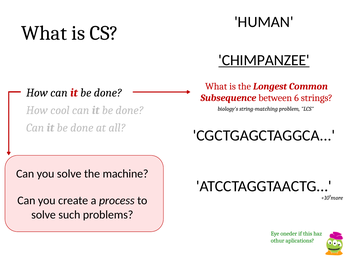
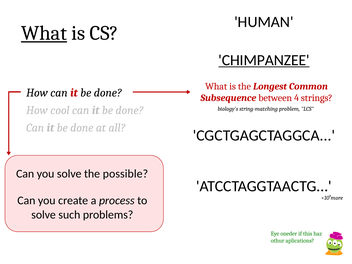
What at (44, 33) underline: none -> present
6: 6 -> 4
machine: machine -> possible
